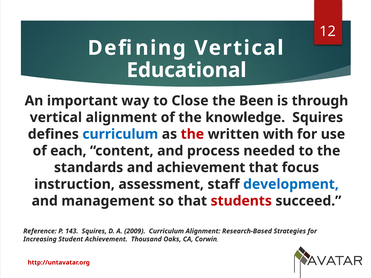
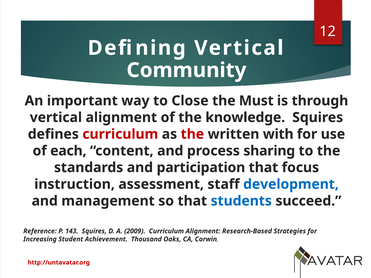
Educational: Educational -> Community
Been: Been -> Must
curriculum at (120, 134) colour: blue -> red
needed: needed -> sharing
and achievement: achievement -> participation
students colour: red -> blue
